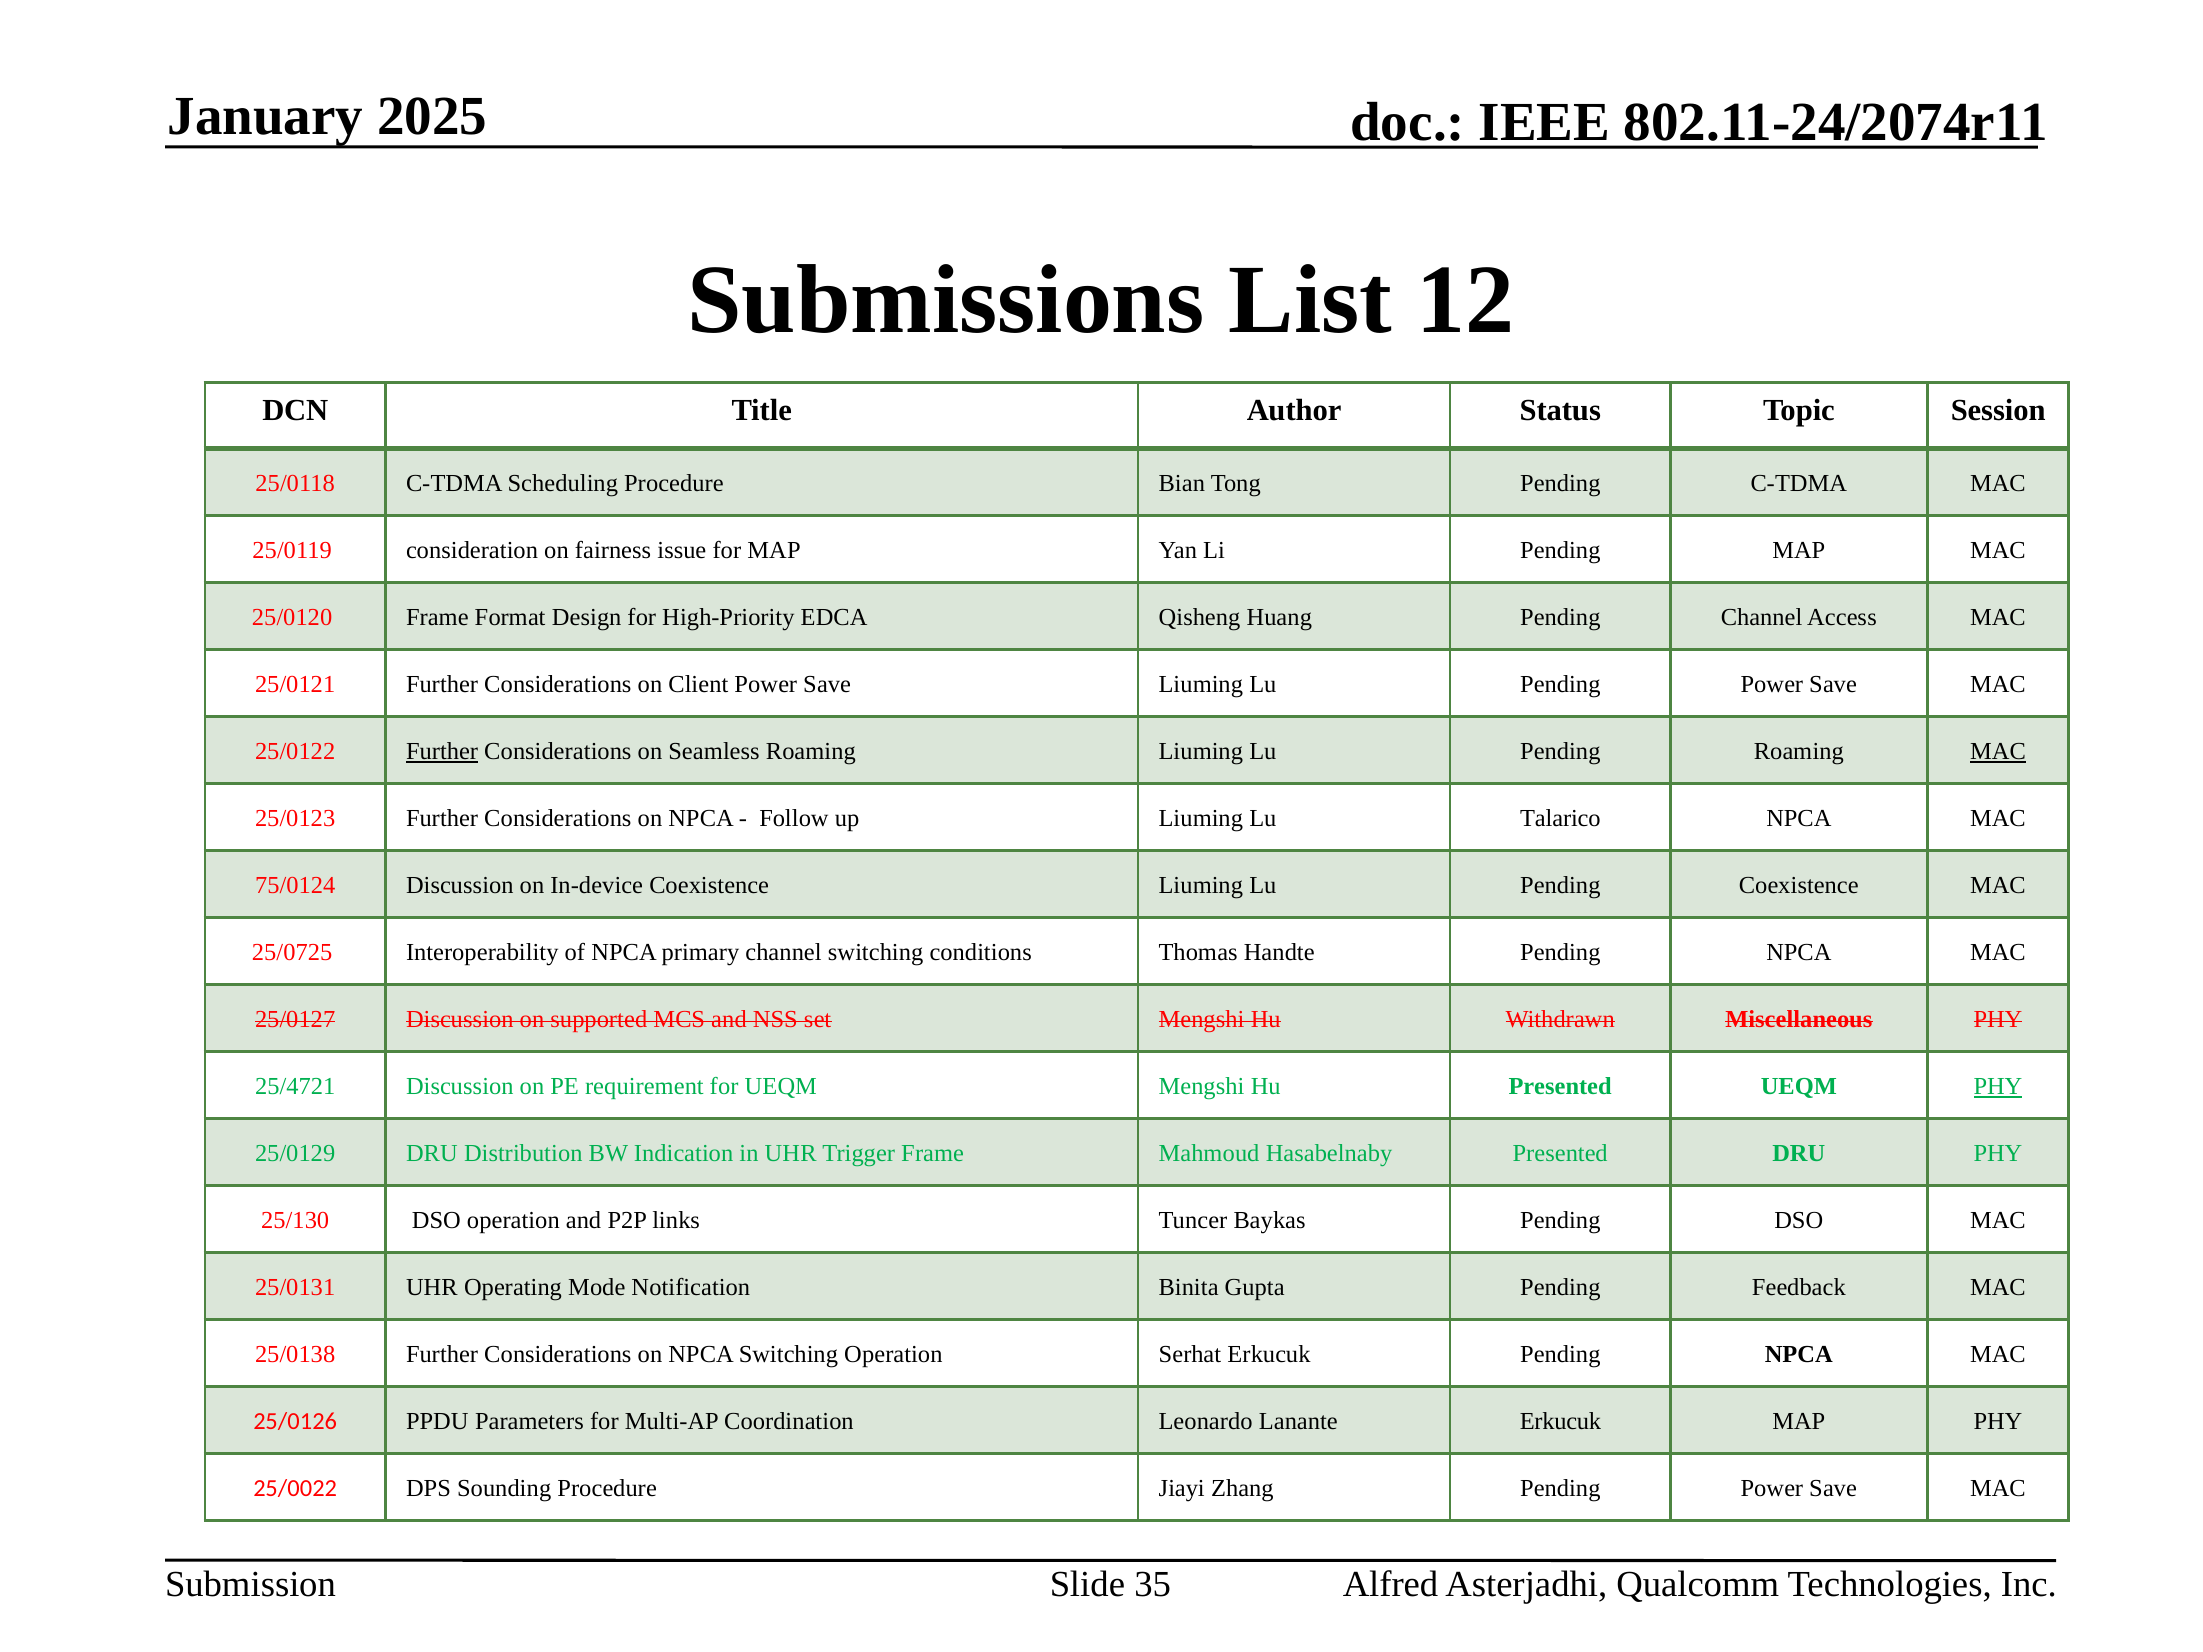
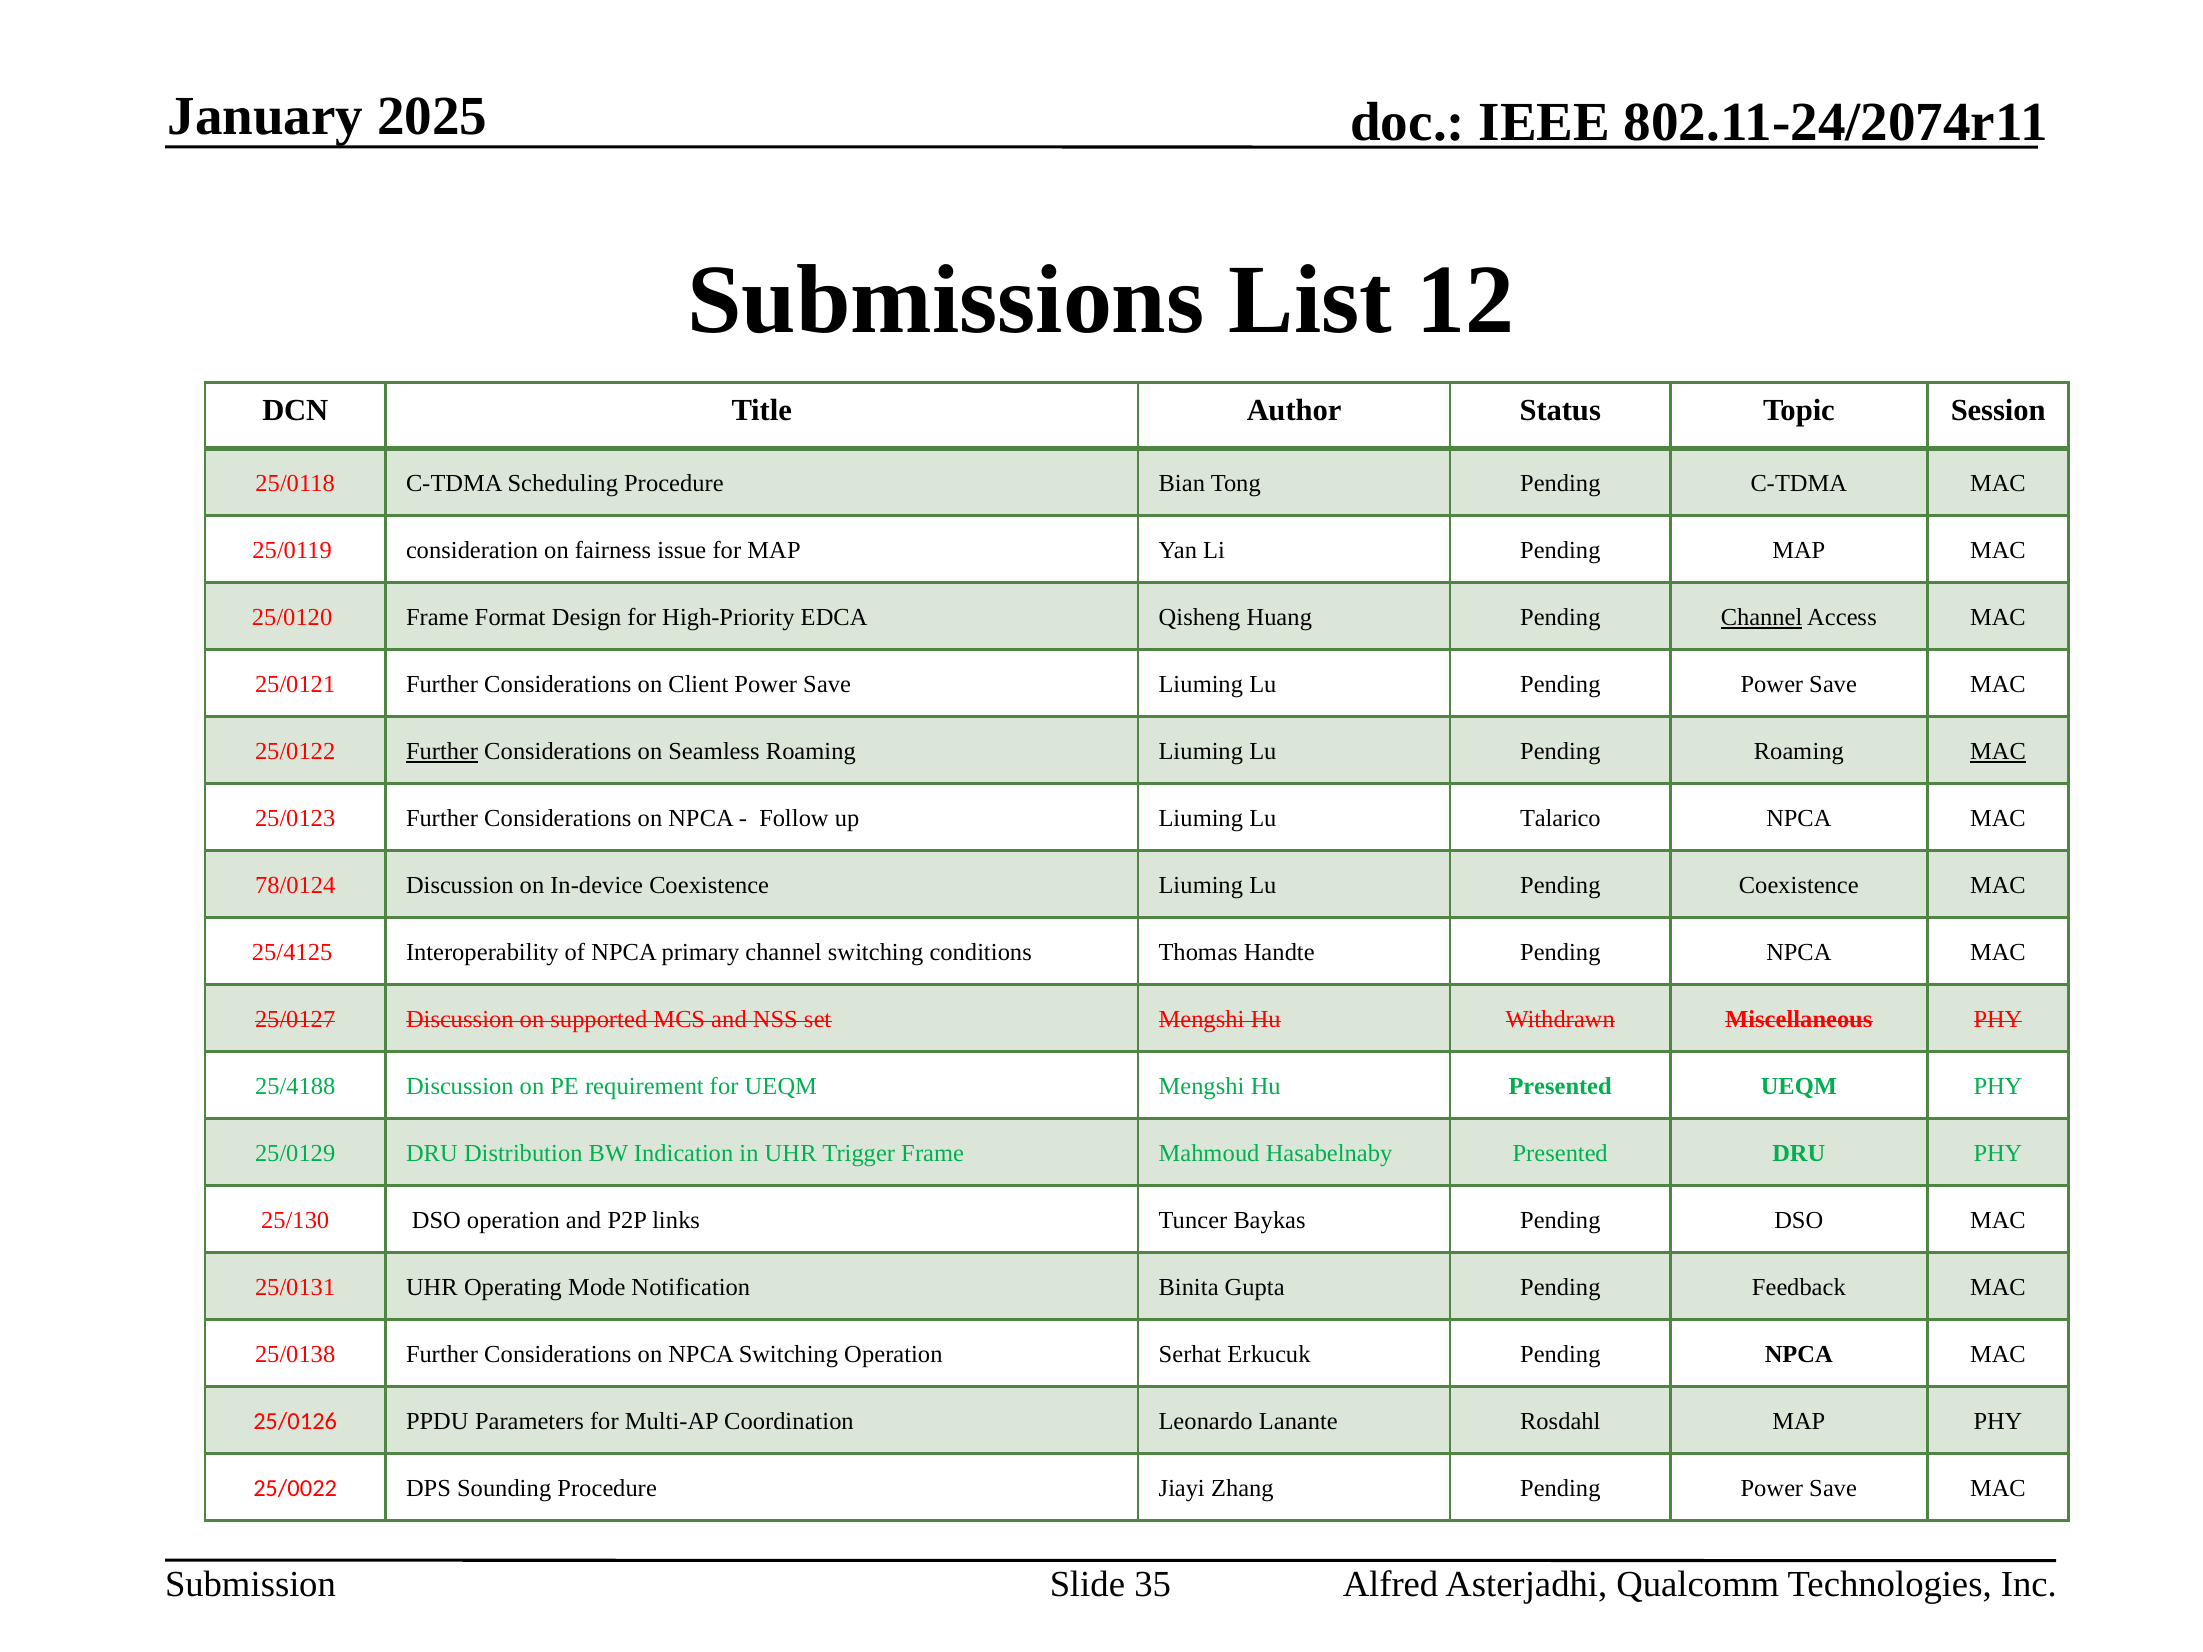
Channel at (1762, 617) underline: none -> present
75/0124: 75/0124 -> 78/0124
25/0725: 25/0725 -> 25/4125
25/4721: 25/4721 -> 25/4188
PHY at (1998, 1087) underline: present -> none
Lanante Erkucuk: Erkucuk -> Rosdahl
